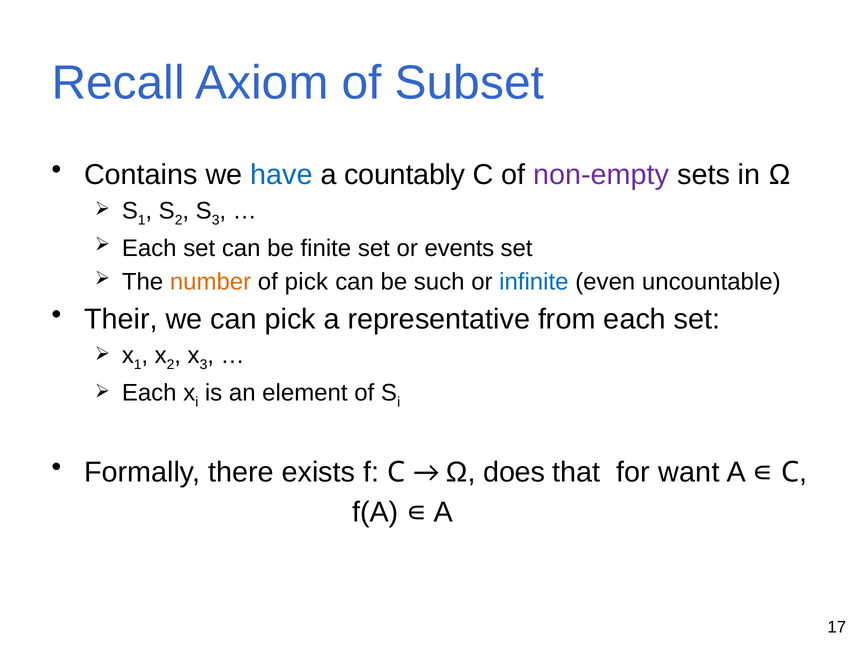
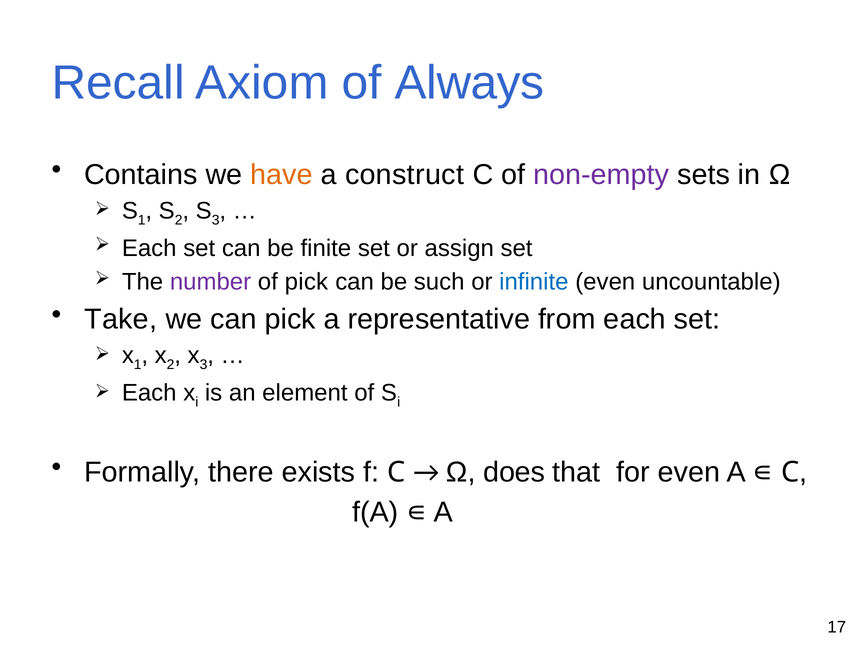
Subset: Subset -> Always
have colour: blue -> orange
countably: countably -> construct
events: events -> assign
number colour: orange -> purple
Their: Their -> Take
for want: want -> even
